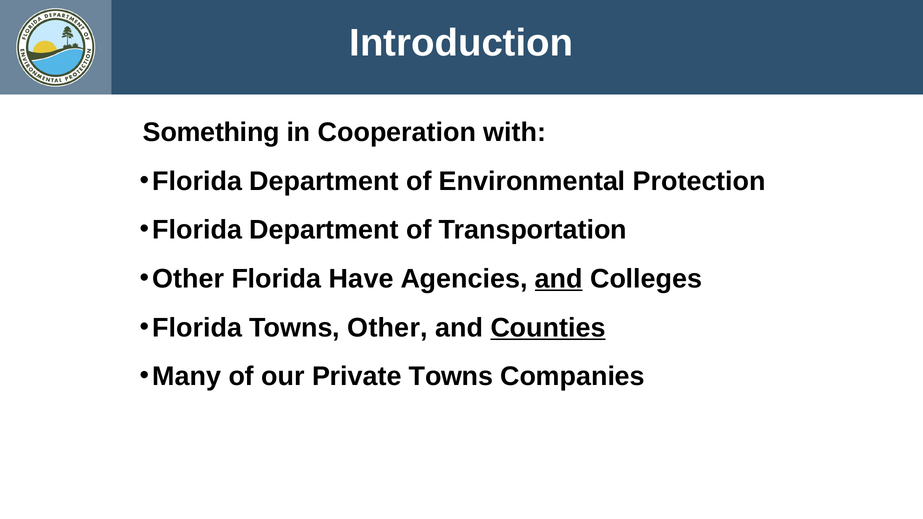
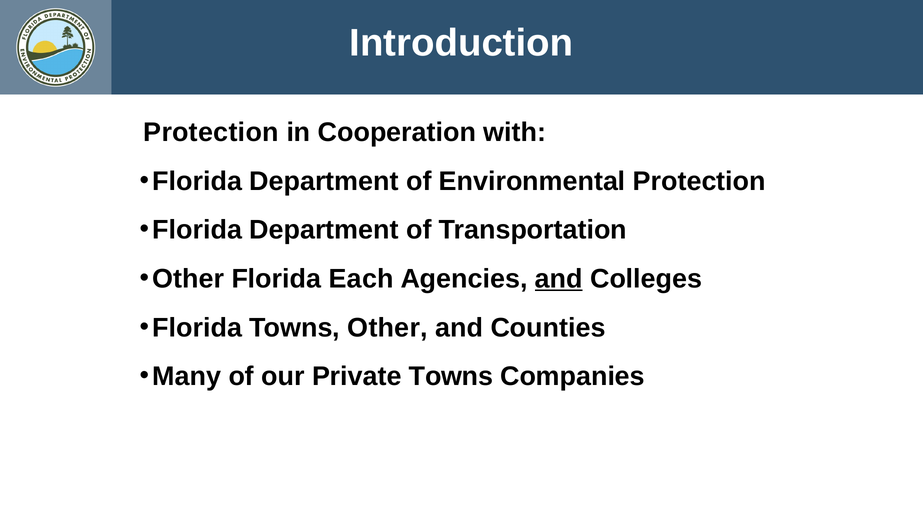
Something at (211, 132): Something -> Protection
Have: Have -> Each
Counties underline: present -> none
